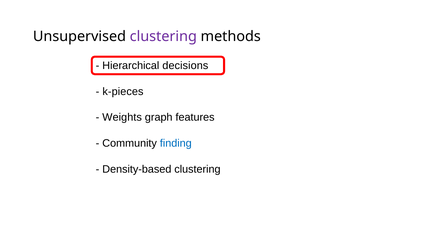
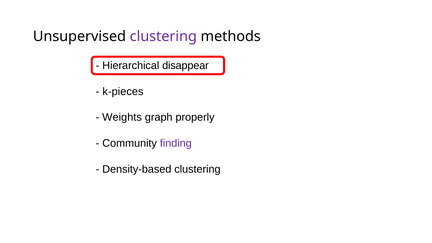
decisions: decisions -> disappear
features: features -> properly
finding colour: blue -> purple
